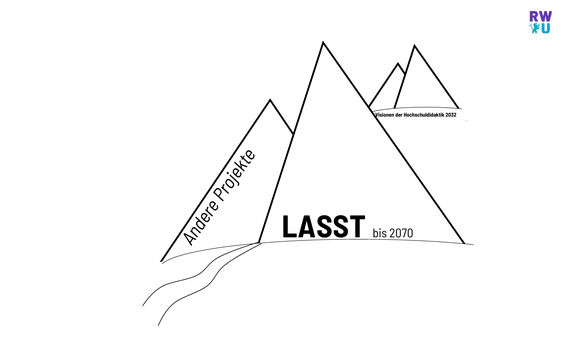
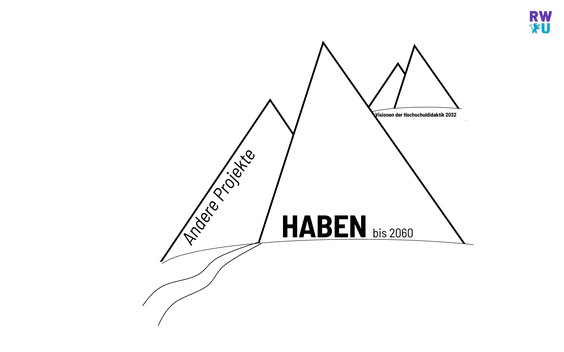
LASST: LASST -> HABEN
2070: 2070 -> 2060
